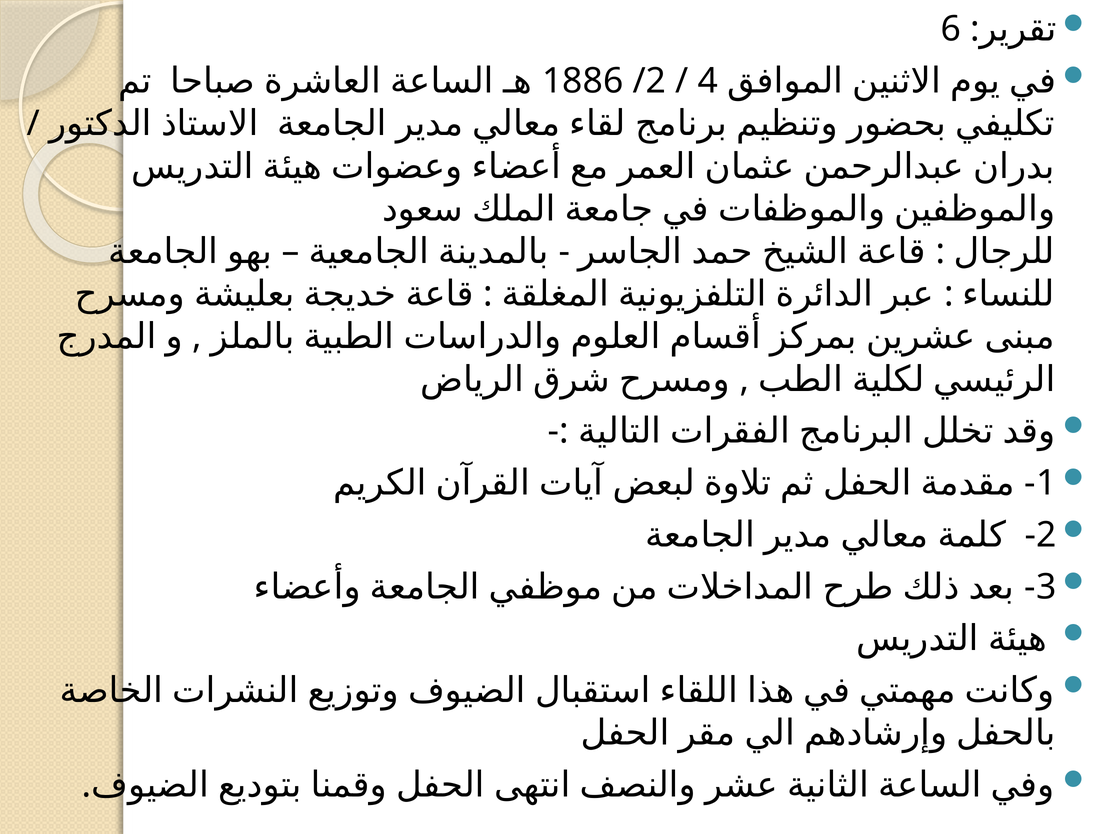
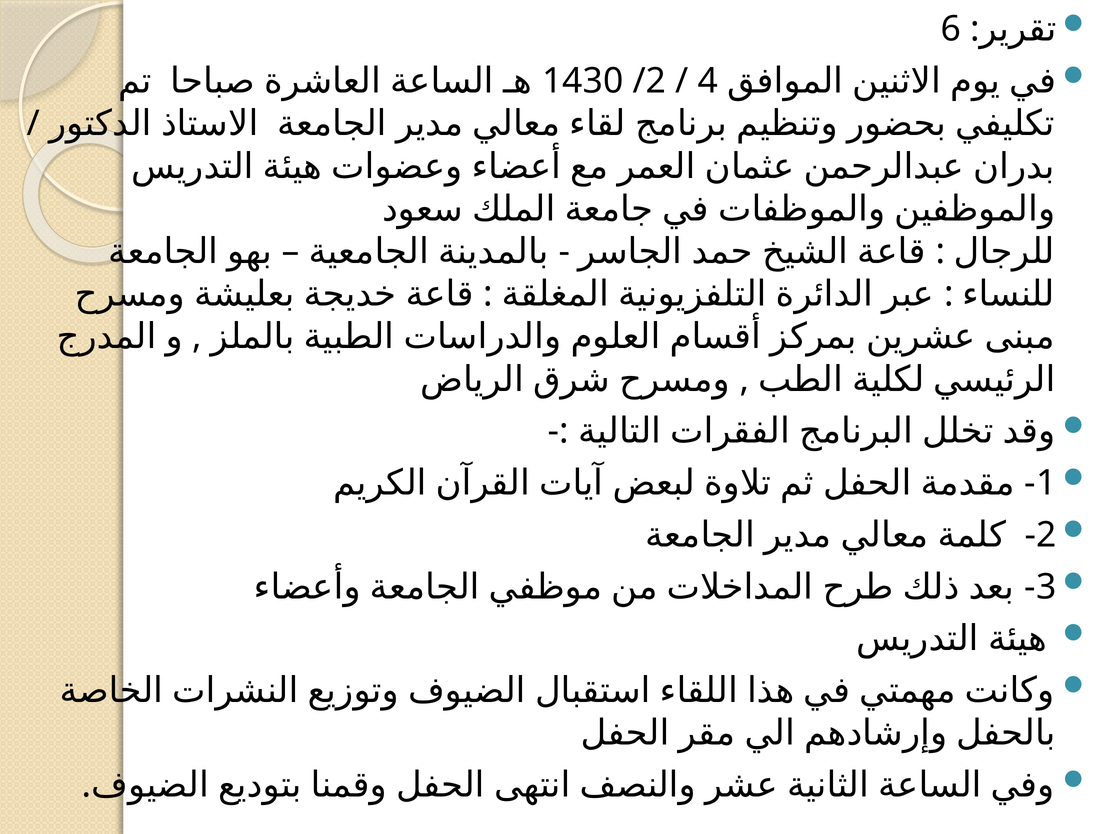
1886: 1886 -> 1430
